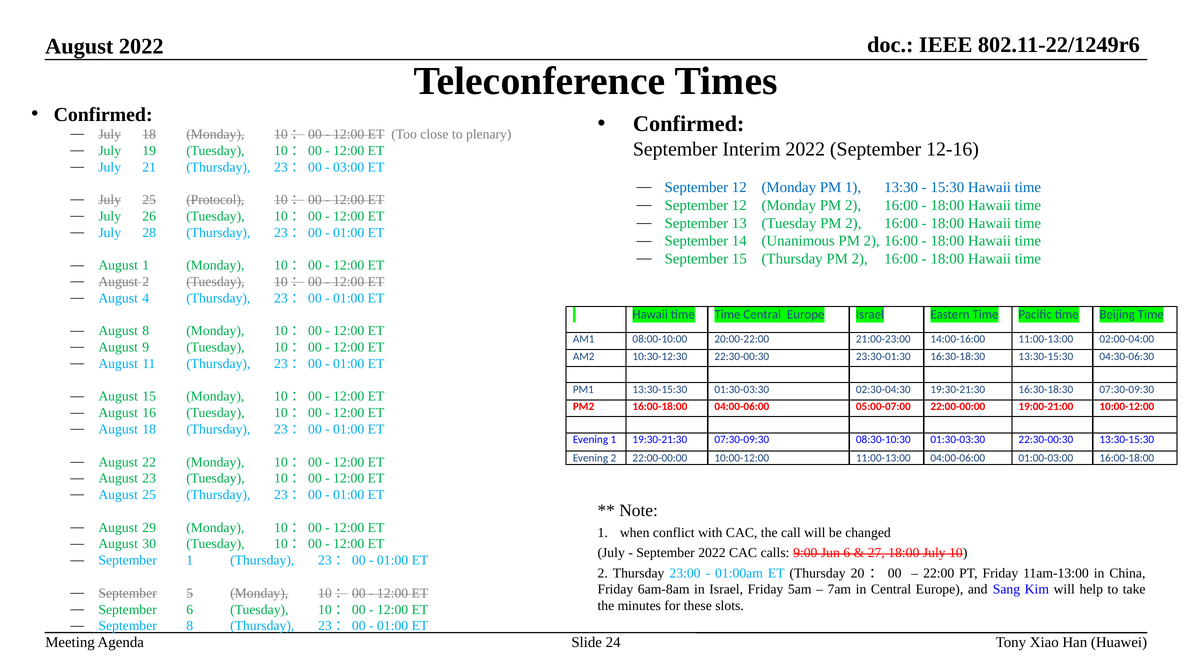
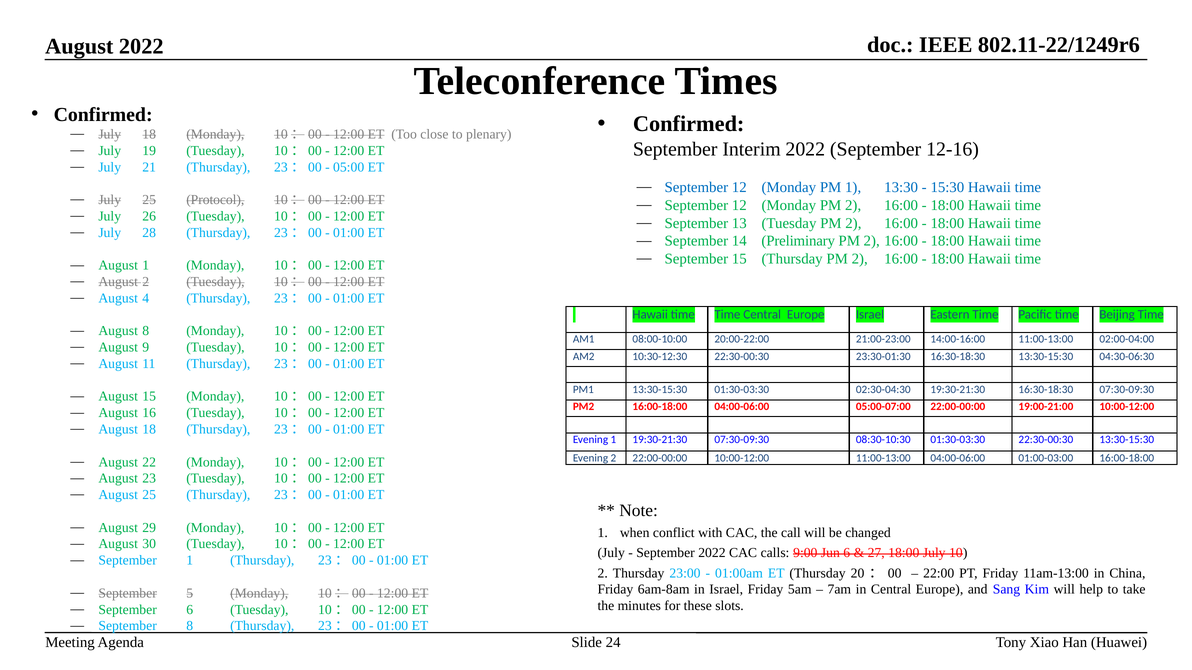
03:00: 03:00 -> 05:00
Unanimous: Unanimous -> Preliminary
